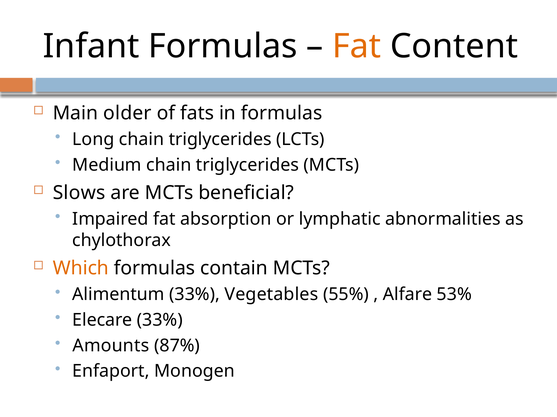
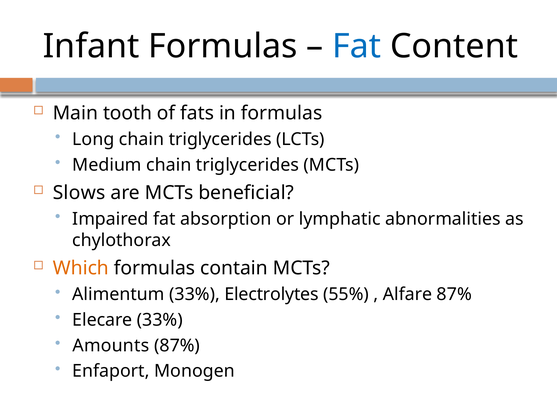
Fat at (357, 46) colour: orange -> blue
older: older -> tooth
Vegetables: Vegetables -> Electrolytes
Alfare 53%: 53% -> 87%
